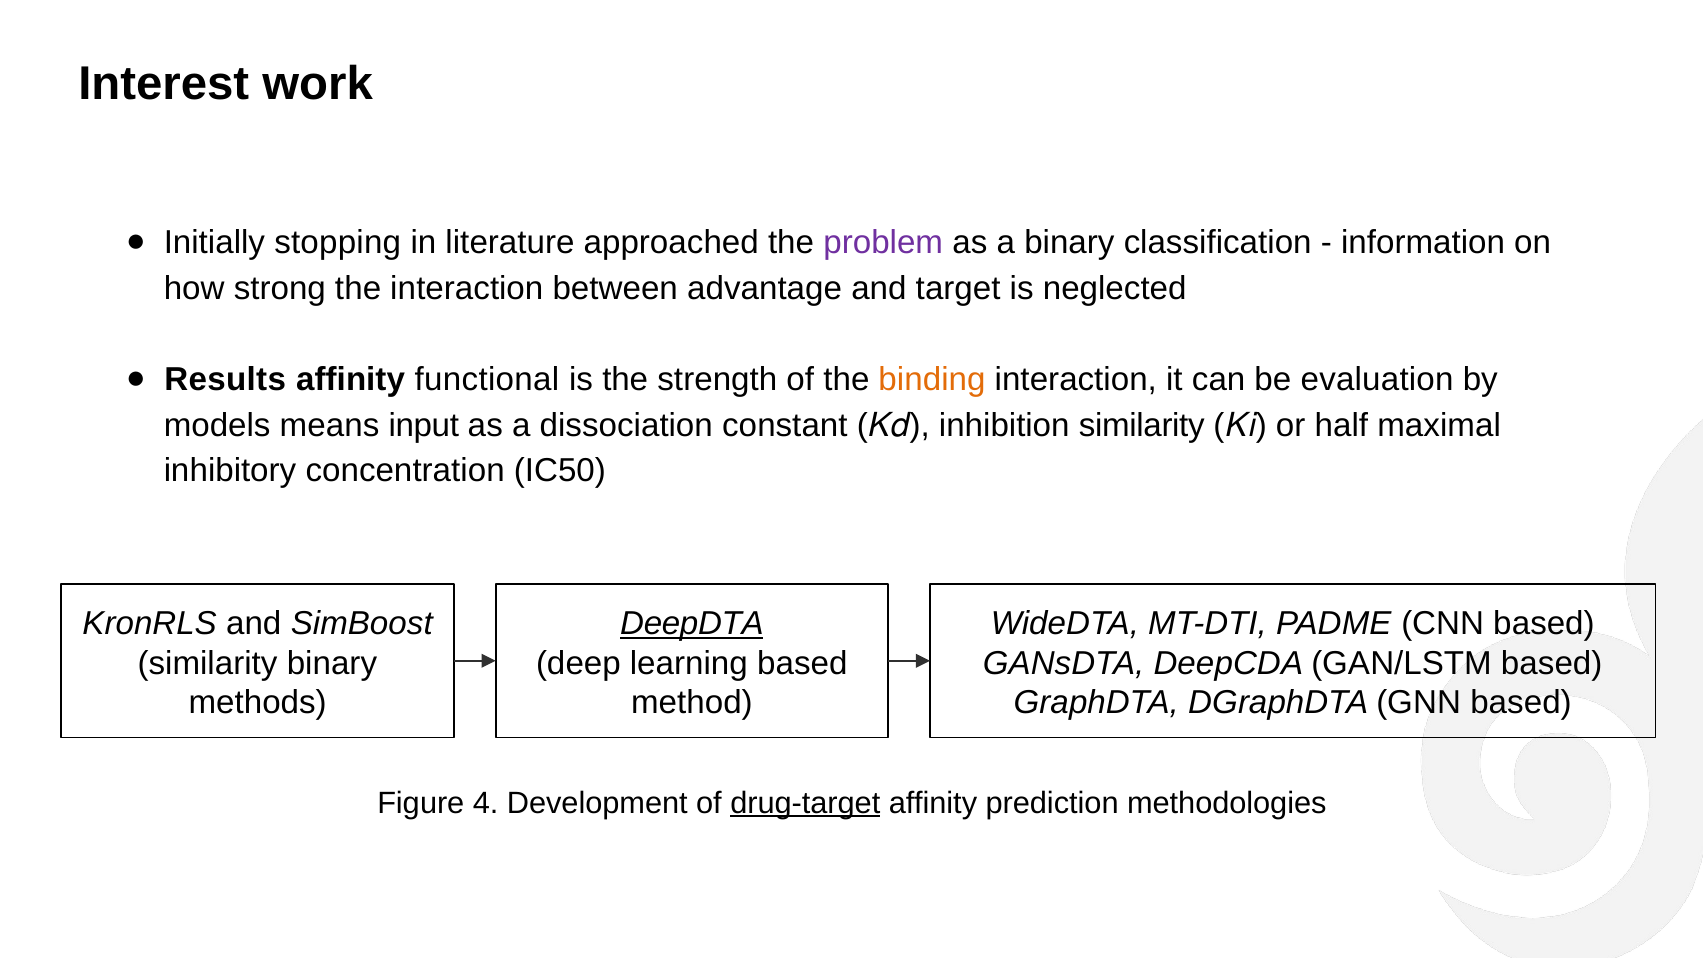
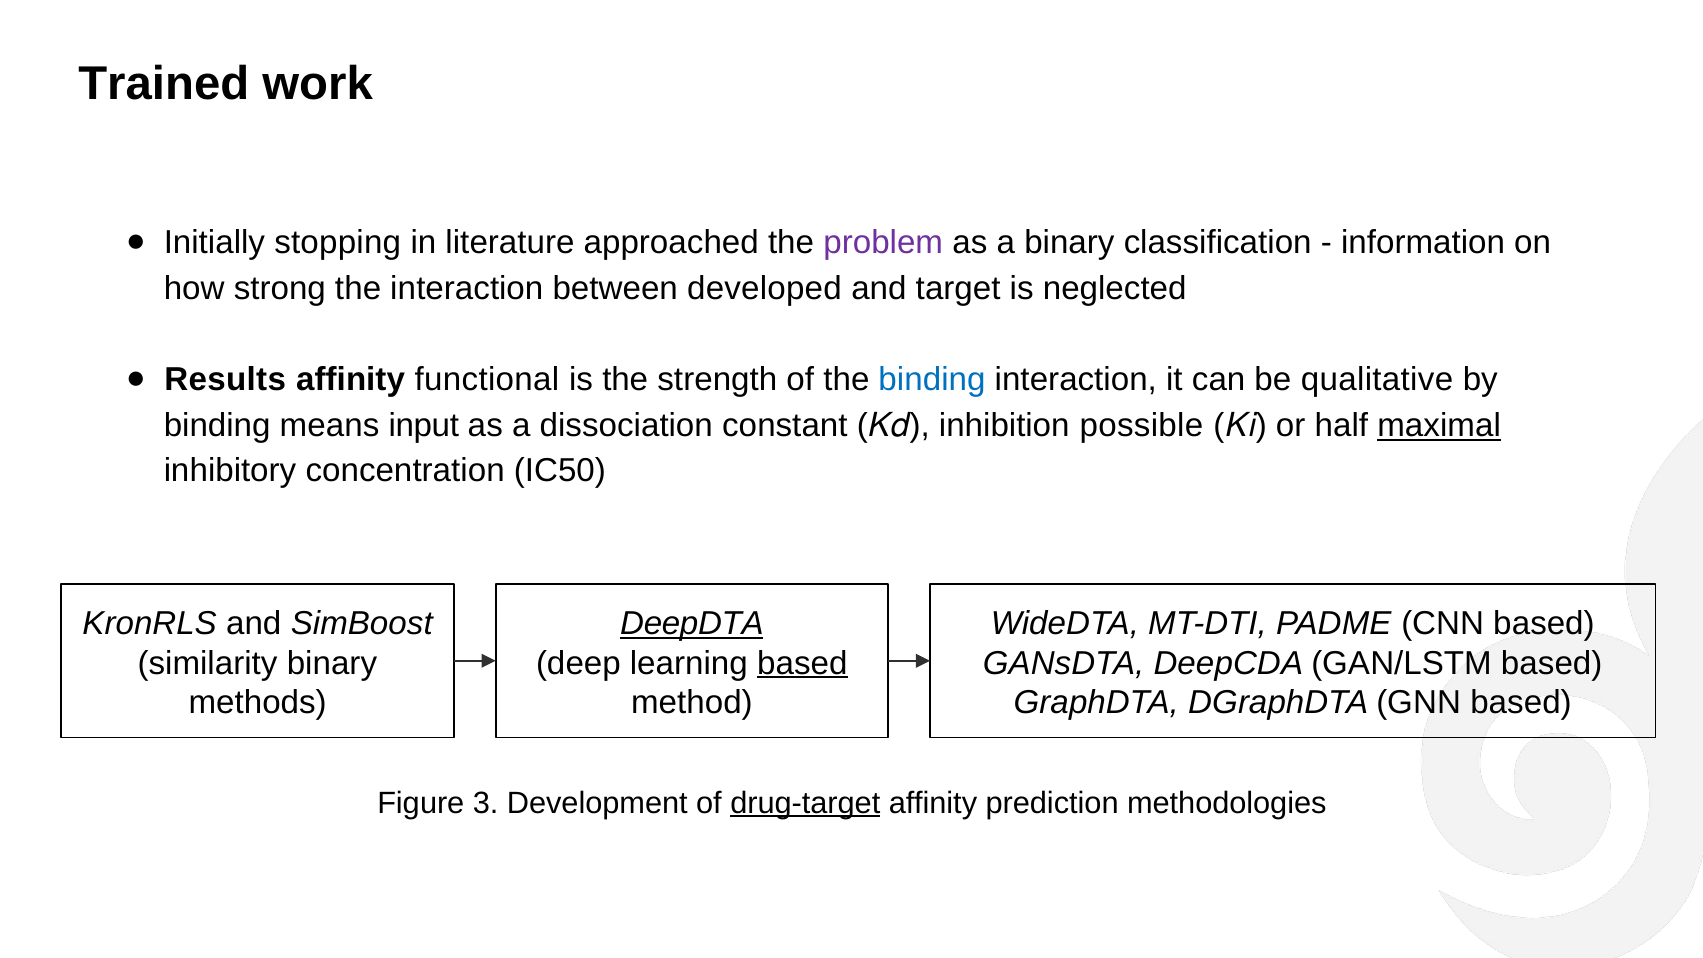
Interest: Interest -> Trained
advantage: advantage -> developed
binding at (932, 380) colour: orange -> blue
evaluation: evaluation -> qualitative
models at (217, 425): models -> binding
inhibition similarity: similarity -> possible
maximal underline: none -> present
based at (802, 663) underline: none -> present
4: 4 -> 3
